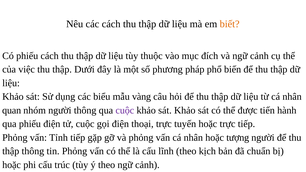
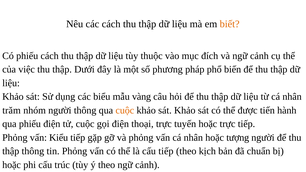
quan: quan -> trăm
cuộc at (125, 110) colour: purple -> orange
Tỉnh: Tỉnh -> Kiểu
cấu lĩnh: lĩnh -> tiếp
